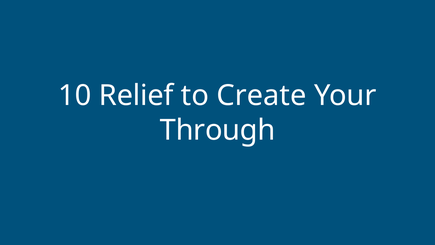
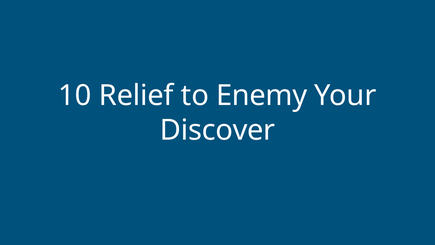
Create: Create -> Enemy
Through: Through -> Discover
